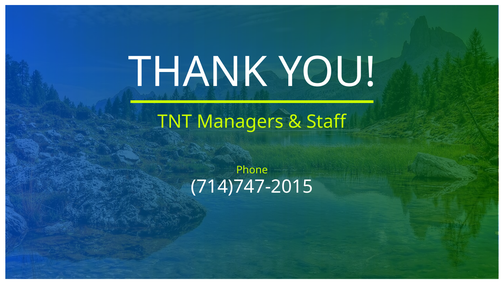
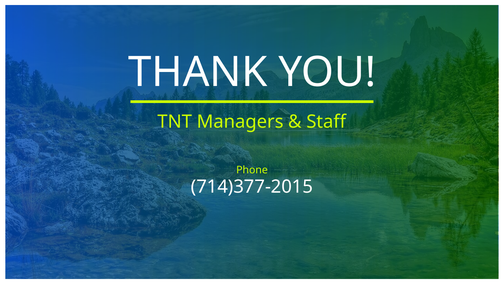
714)747-2015: 714)747-2015 -> 714)377-2015
